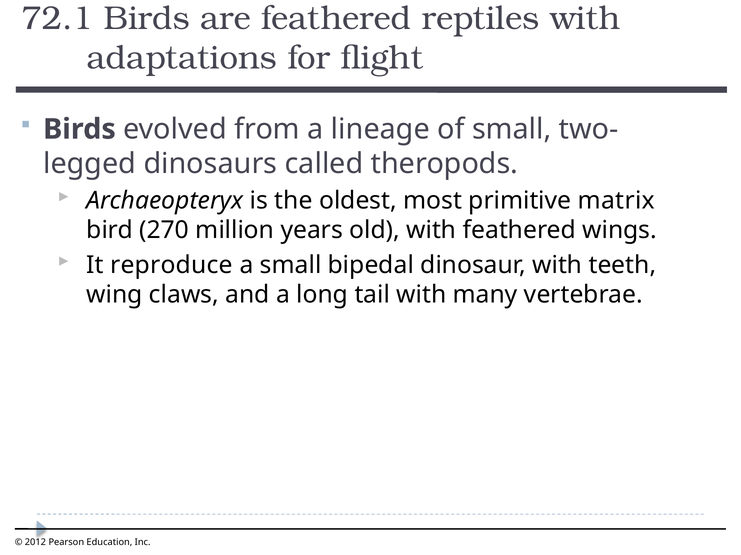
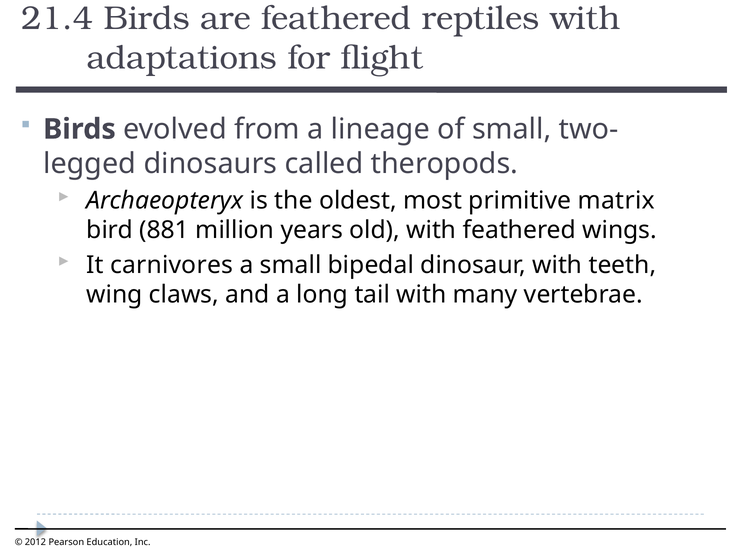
72.1: 72.1 -> 21.4
270: 270 -> 881
reproduce: reproduce -> carnivores
